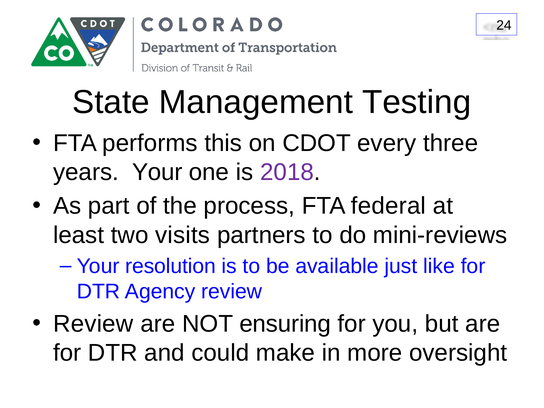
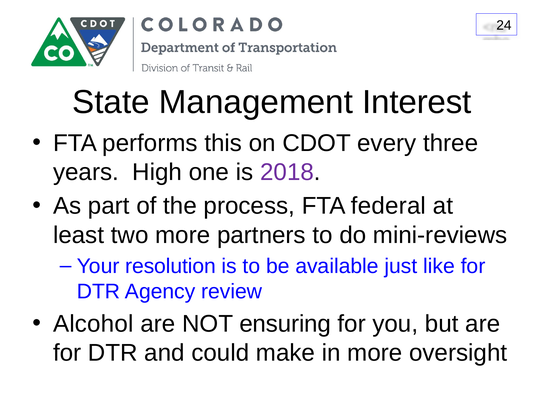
Testing: Testing -> Interest
years Your: Your -> High
two visits: visits -> more
Review at (93, 324): Review -> Alcohol
